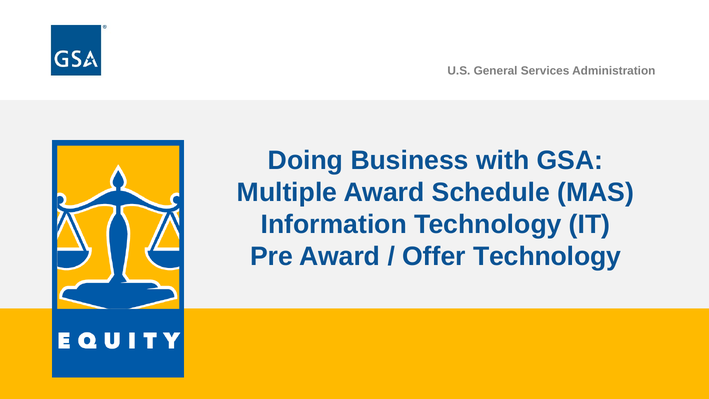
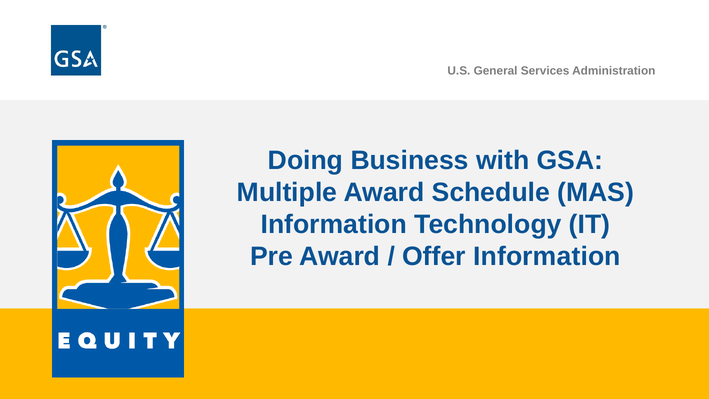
Offer Technology: Technology -> Information
